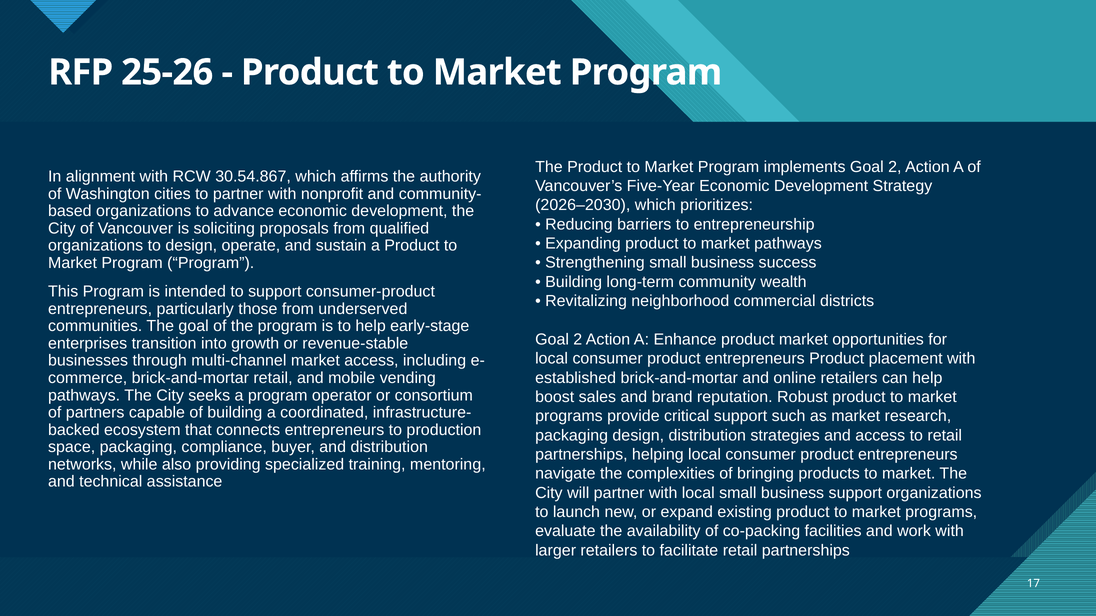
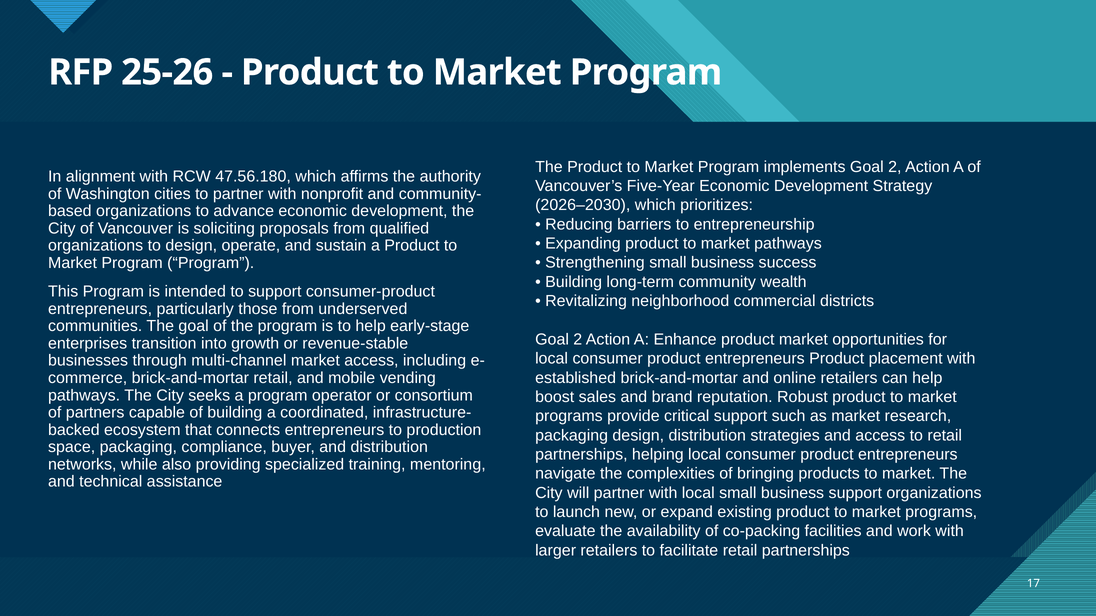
30.54.867: 30.54.867 -> 47.56.180
